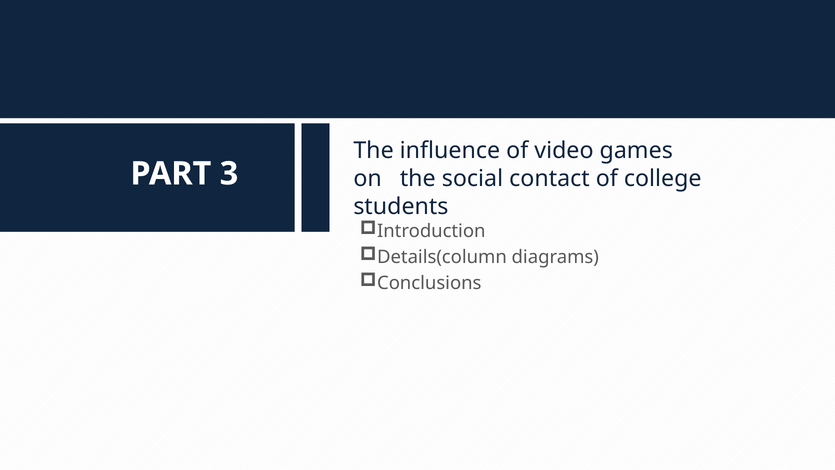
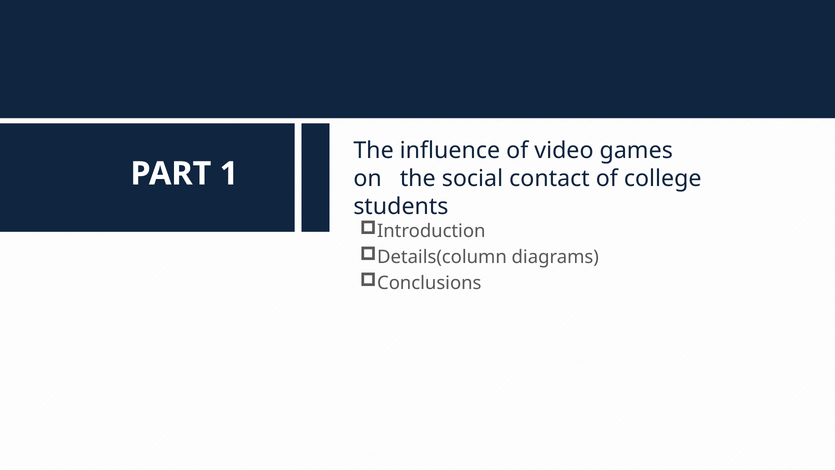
3: 3 -> 1
